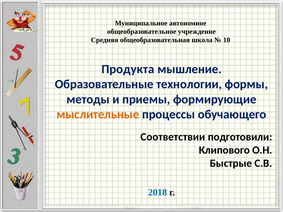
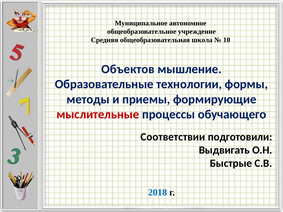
Продукта: Продукта -> Объектов
мыслительные colour: orange -> red
Клипового: Клипового -> Выдвигать
